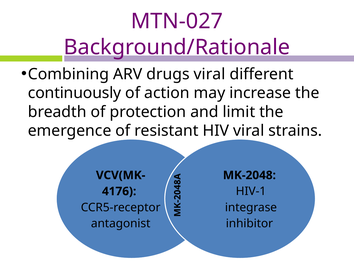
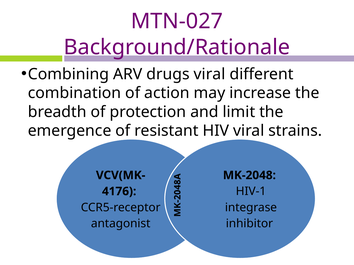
continuously: continuously -> combination
